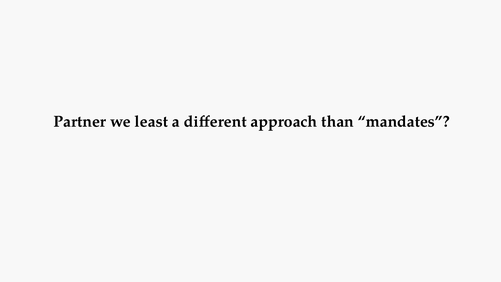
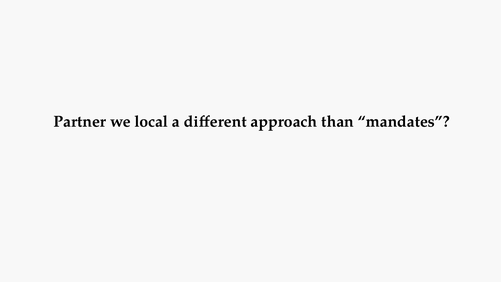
least: least -> local
